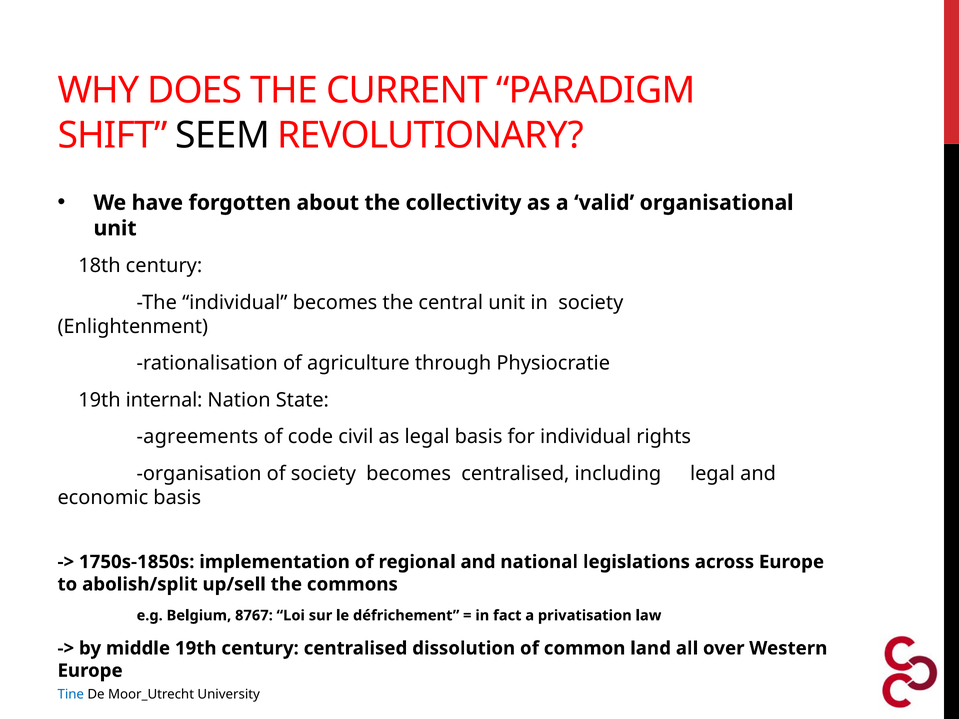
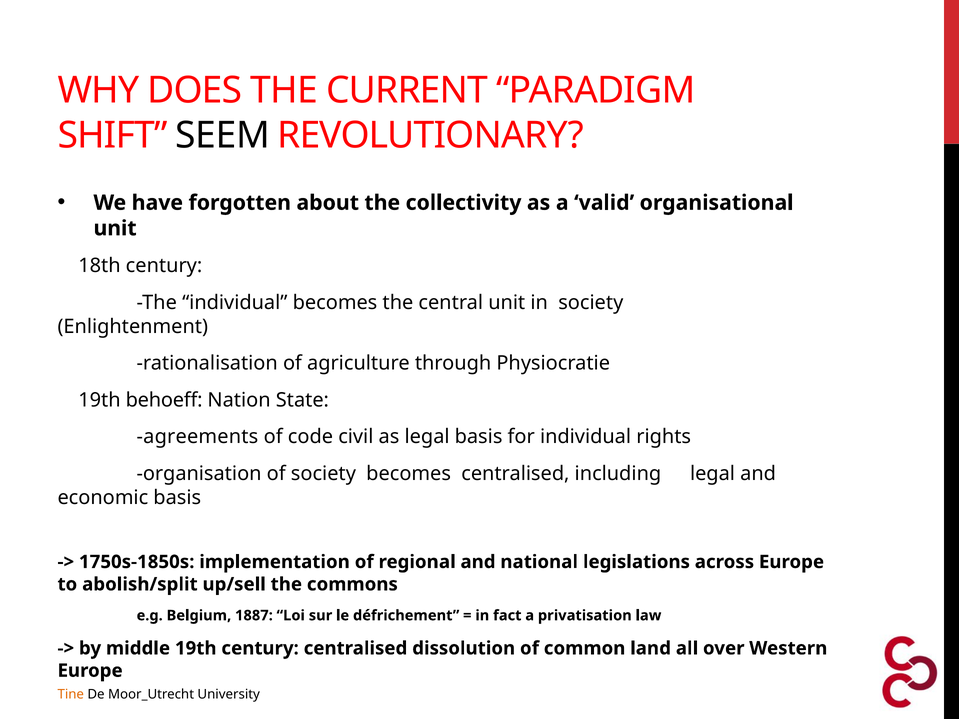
internal: internal -> behoeff
8767: 8767 -> 1887
Tine colour: blue -> orange
